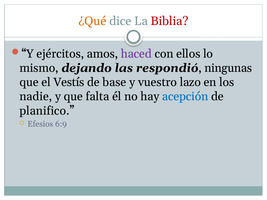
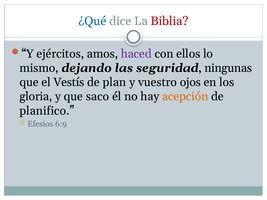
¿Qué colour: orange -> blue
respondió: respondió -> seguridad
base: base -> plan
lazo: lazo -> ojos
nadie: nadie -> gloria
falta: falta -> saco
acepción colour: blue -> orange
